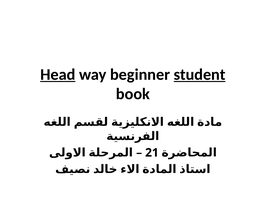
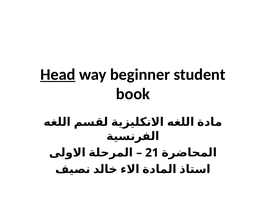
student underline: present -> none
